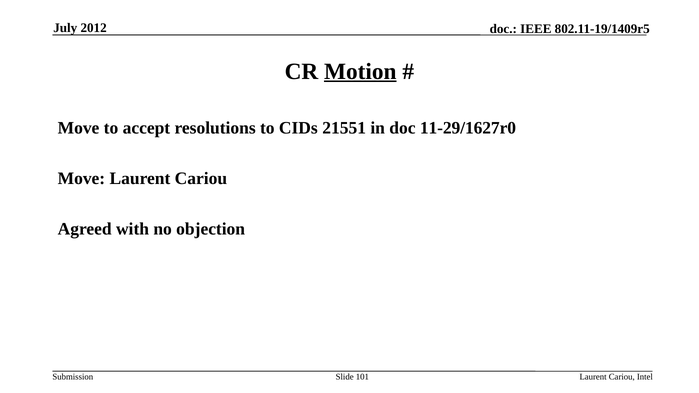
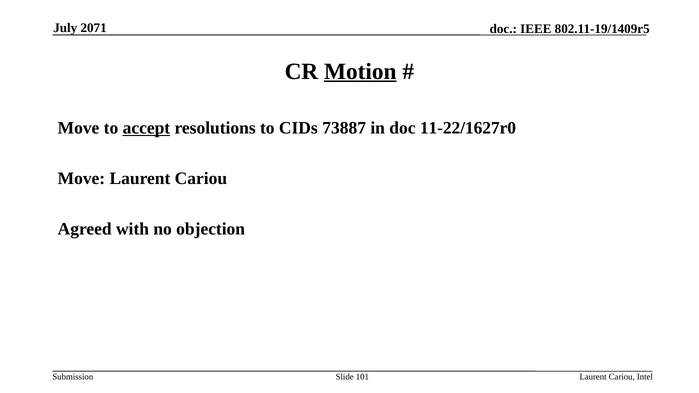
2012: 2012 -> 2071
accept underline: none -> present
21551: 21551 -> 73887
11-29/1627r0: 11-29/1627r0 -> 11-22/1627r0
